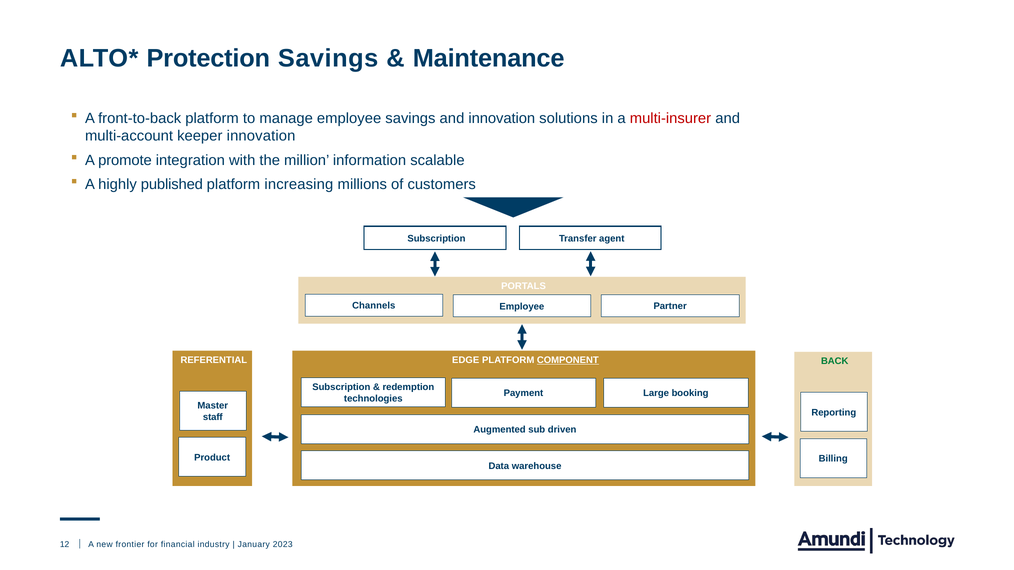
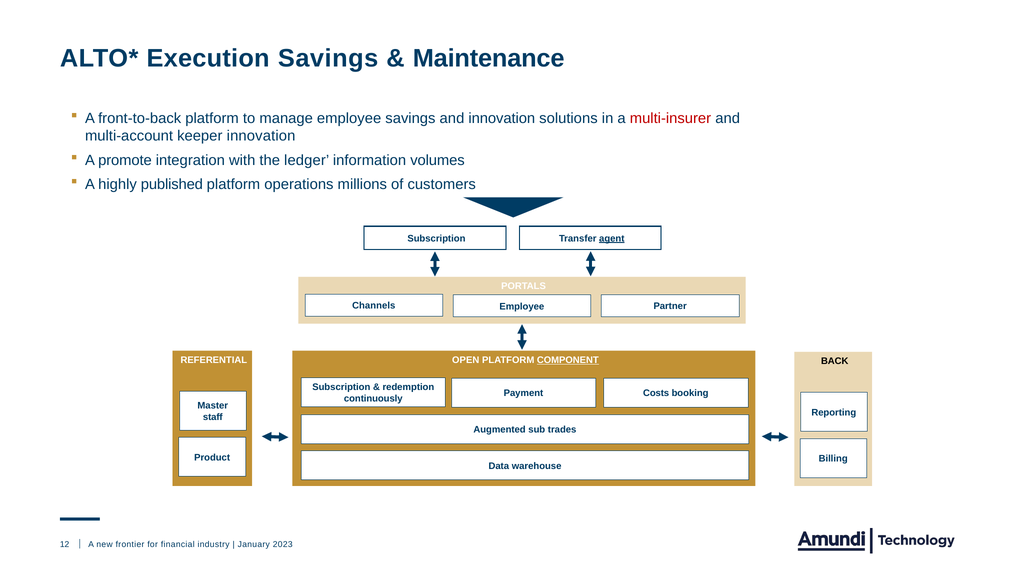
Protection: Protection -> Execution
million: million -> ledger
scalable: scalable -> volumes
increasing: increasing -> operations
agent underline: none -> present
EDGE: EDGE -> OPEN
BACK colour: green -> black
Large: Large -> Costs
technologies: technologies -> continuously
driven: driven -> trades
